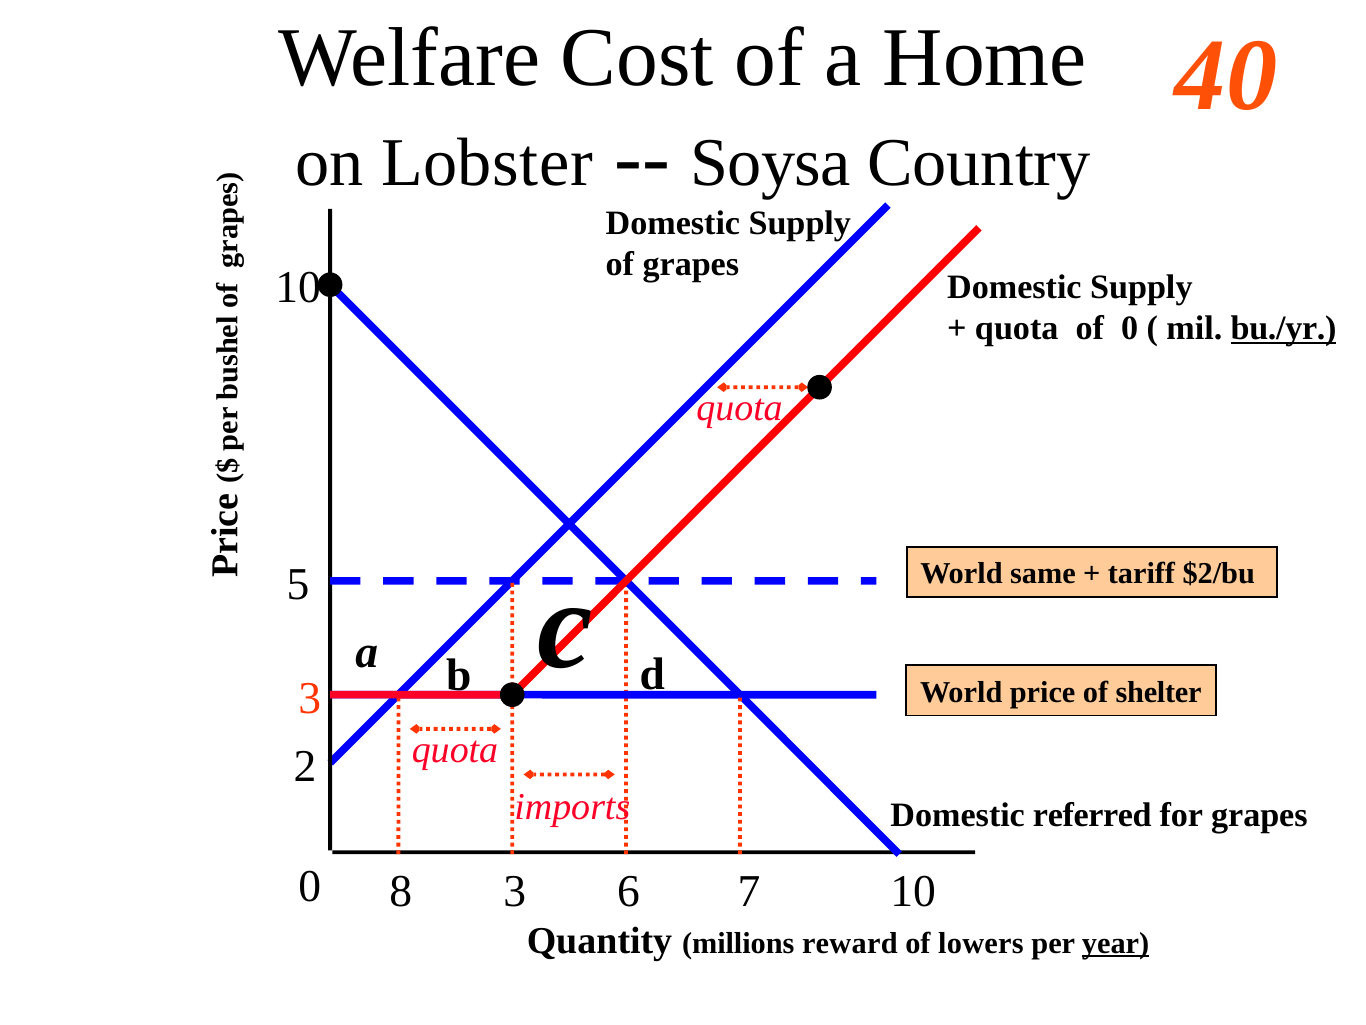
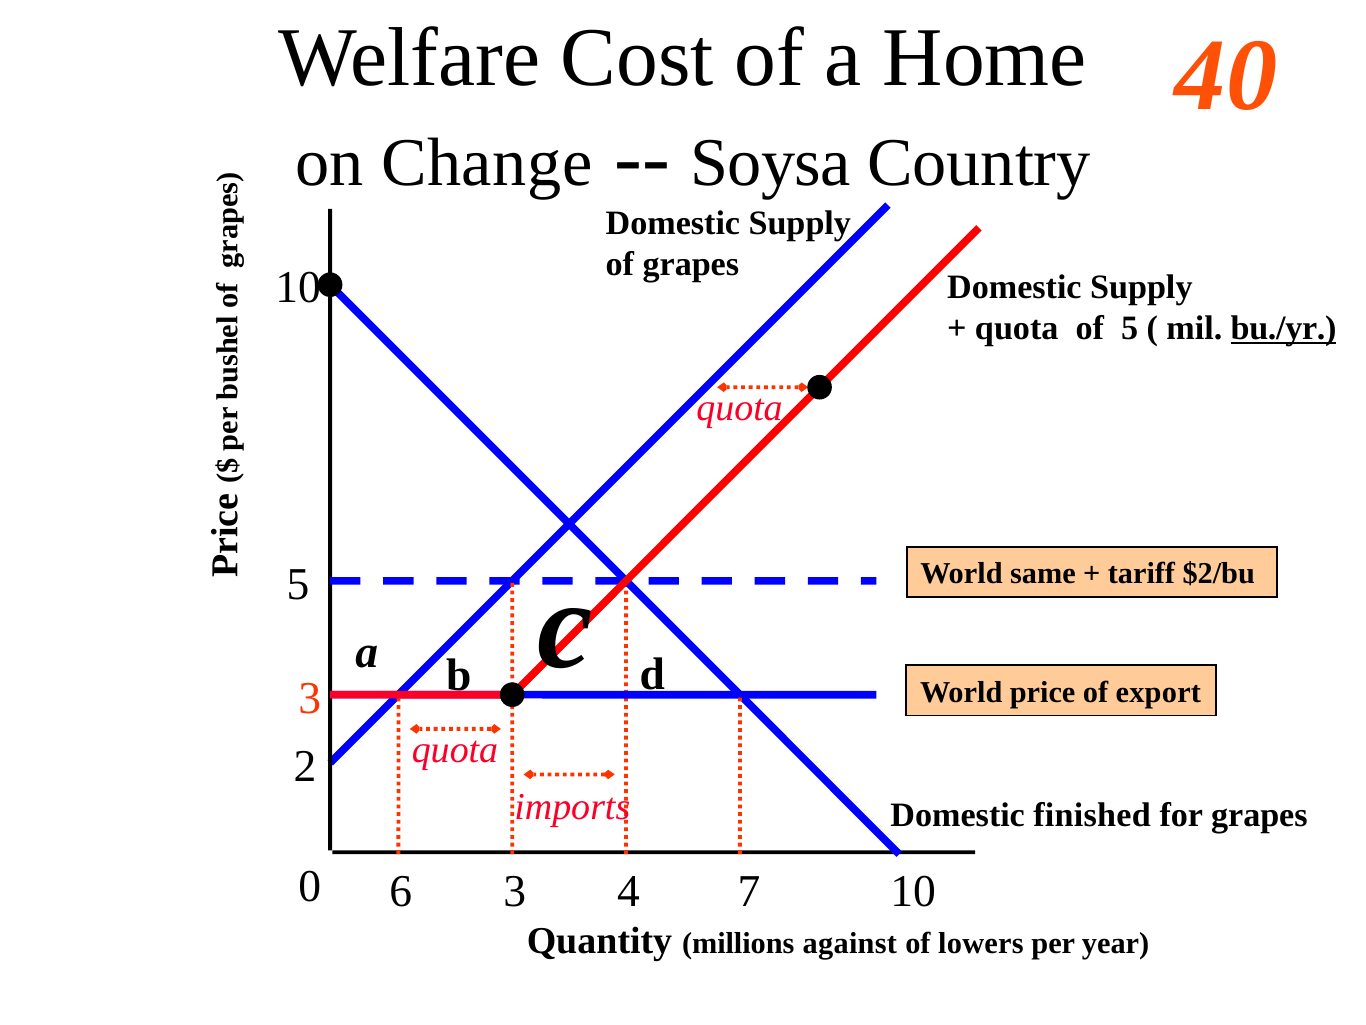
Lobster: Lobster -> Change
of 0: 0 -> 5
shelter: shelter -> export
referred: referred -> finished
8: 8 -> 6
6: 6 -> 4
reward: reward -> against
year underline: present -> none
